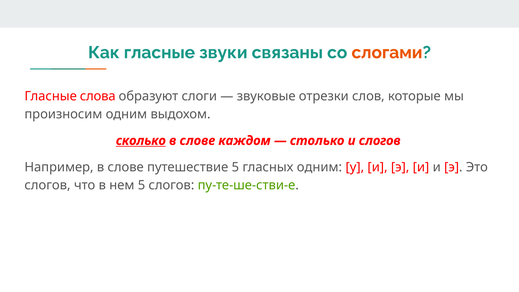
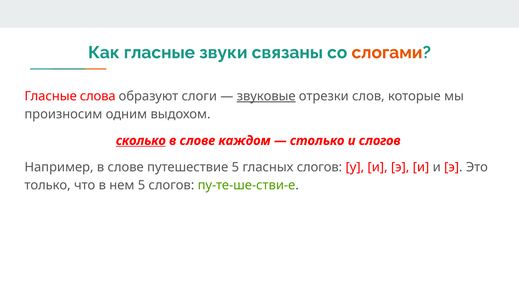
звуковые underline: none -> present
гласных одним: одним -> слогов
слогов at (48, 185): слогов -> только
